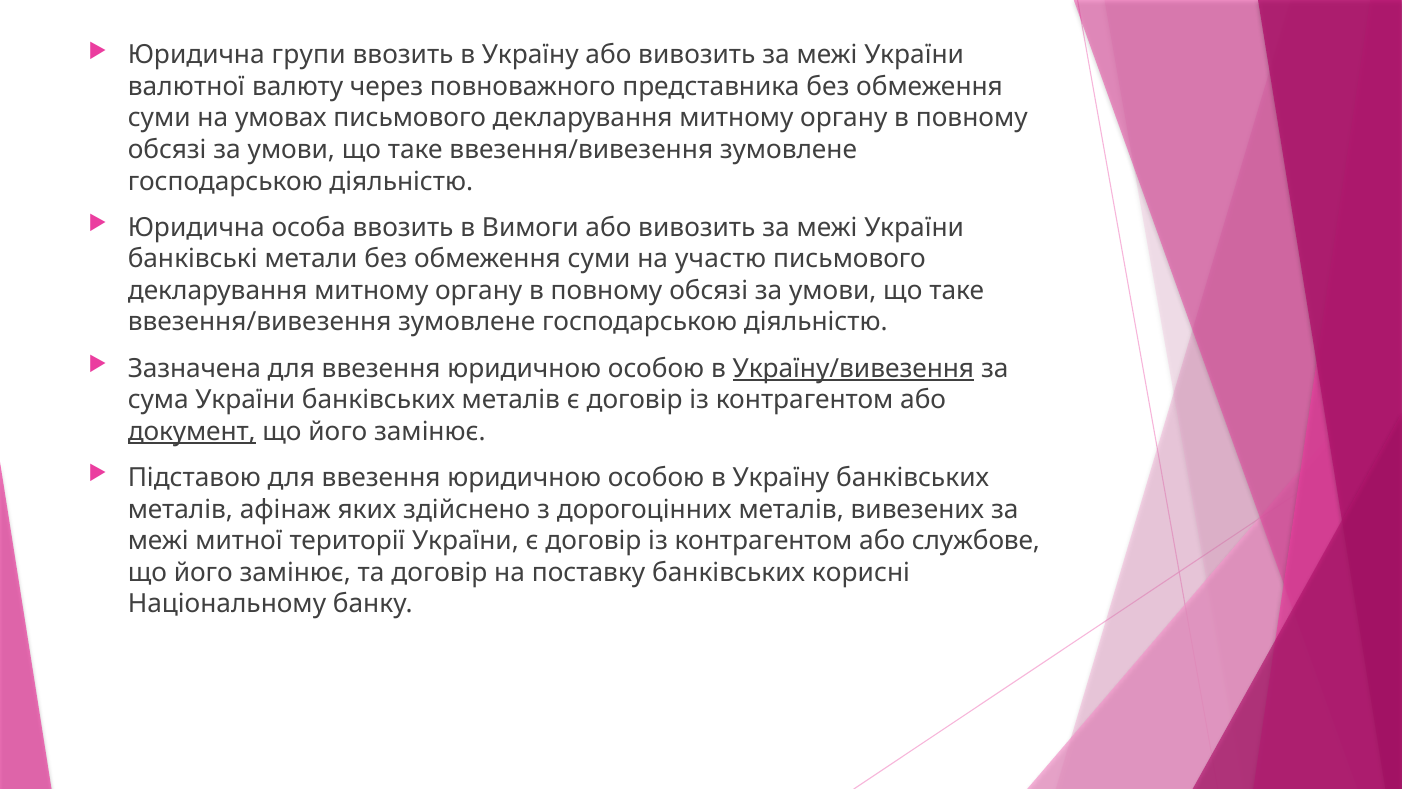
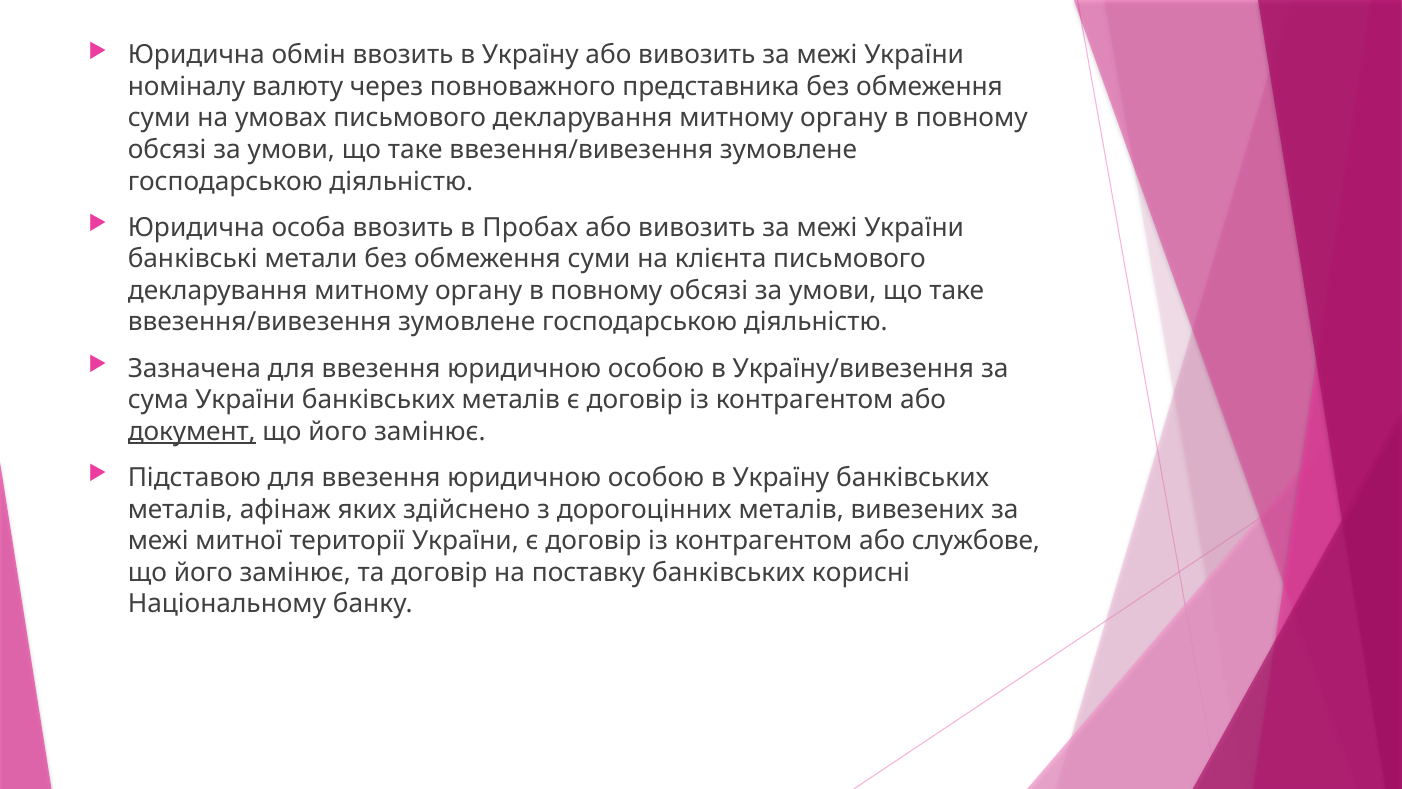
групи: групи -> обмін
валютної: валютної -> номіналу
Вимоги: Вимоги -> Пробах
участю: участю -> клієнта
Україну/вивезення underline: present -> none
